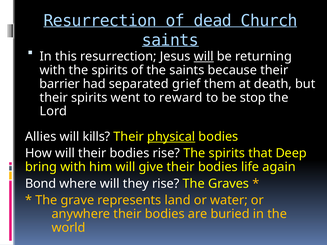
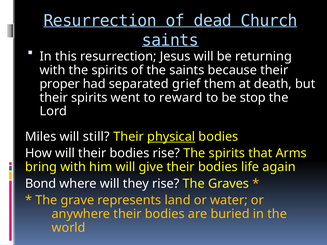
will at (204, 56) underline: present -> none
barrier: barrier -> proper
Allies: Allies -> Miles
kills: kills -> still
Deep: Deep -> Arms
